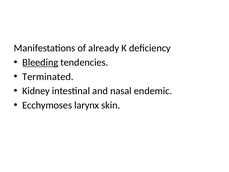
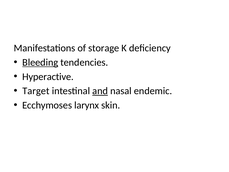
already: already -> storage
Terminated: Terminated -> Hyperactive
Kidney: Kidney -> Target
and underline: none -> present
